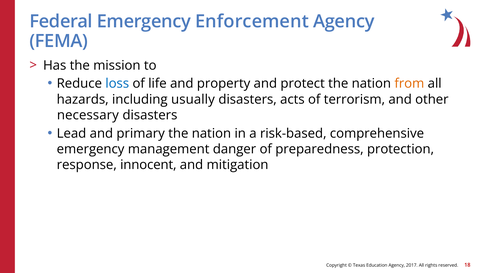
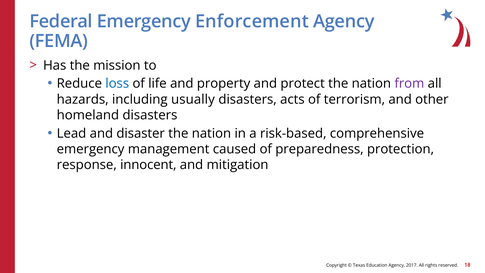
from colour: orange -> purple
necessary: necessary -> homeland
primary: primary -> disaster
danger: danger -> caused
